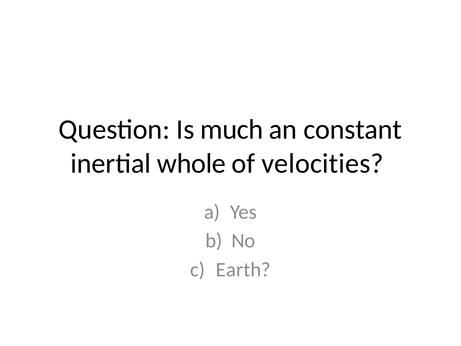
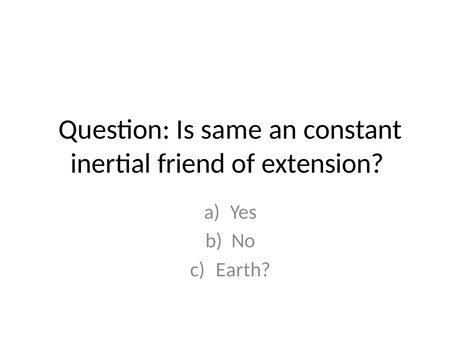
much: much -> same
whole: whole -> friend
velocities: velocities -> extension
